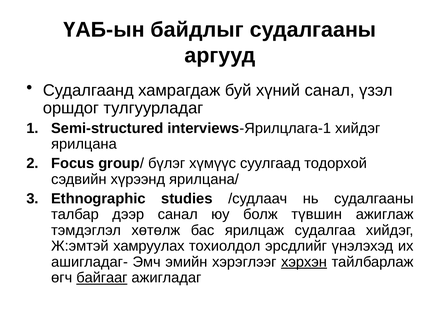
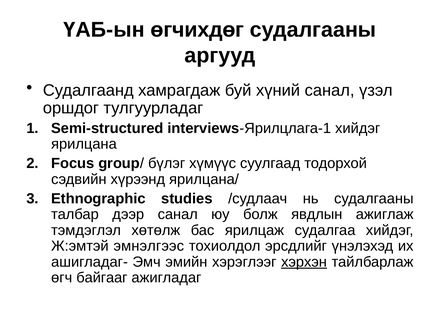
байдлыг: байдлыг -> өгчихдөг
түвшин: түвшин -> явдлын
хамруулах: хамруулах -> эмнэлгээс
байгааг underline: present -> none
